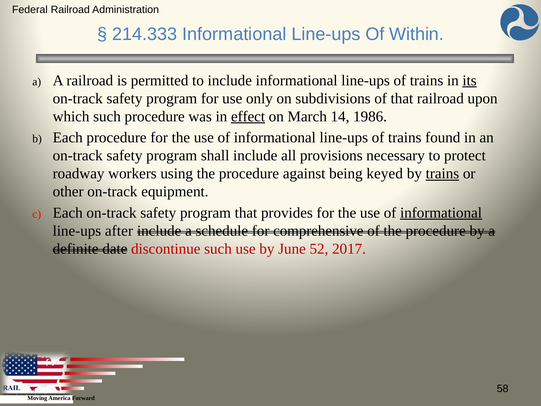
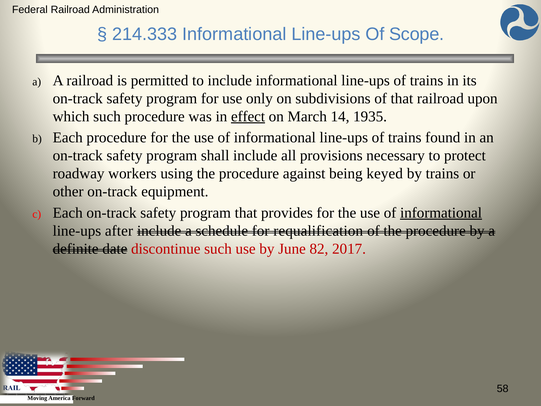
Within: Within -> Scope
its underline: present -> none
1986: 1986 -> 1935
trains at (442, 174) underline: present -> none
comprehensive: comprehensive -> requalification
52: 52 -> 82
